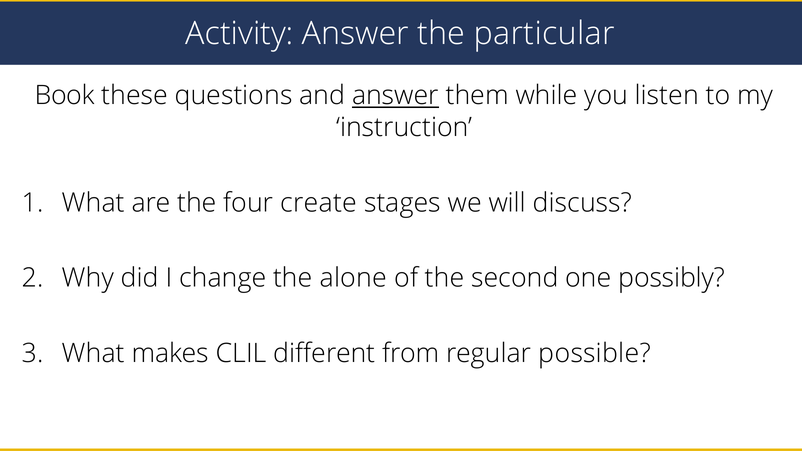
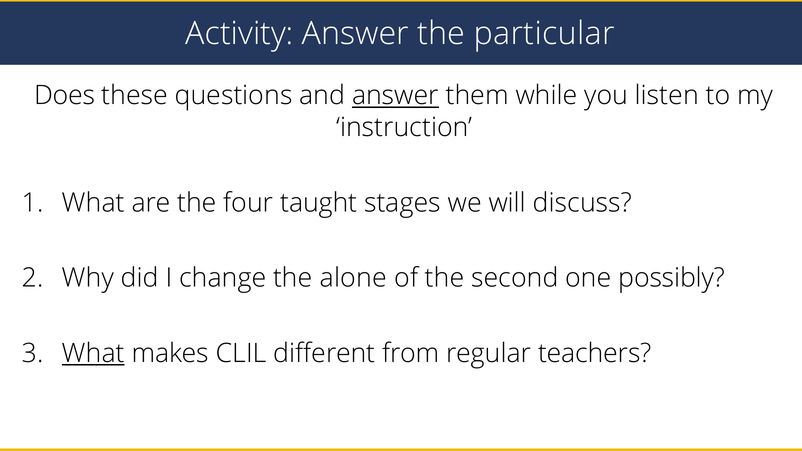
Book: Book -> Does
create: create -> taught
What at (93, 354) underline: none -> present
possible: possible -> teachers
